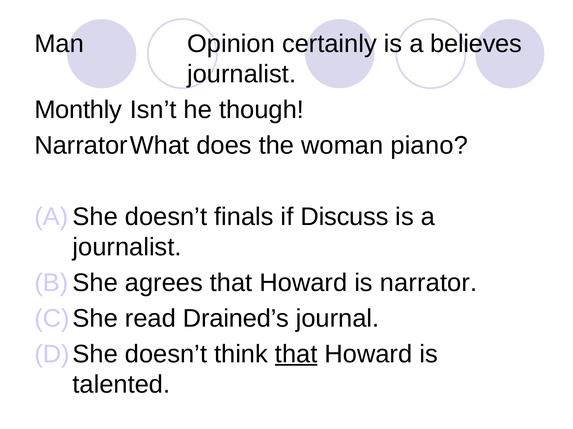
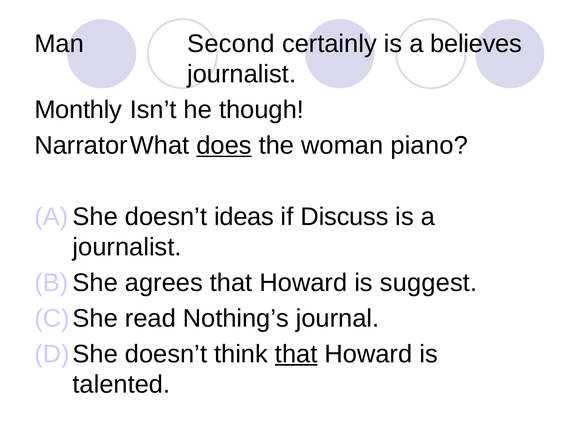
Opinion: Opinion -> Second
does underline: none -> present
finals: finals -> ideas
narrator: narrator -> suggest
Drained’s: Drained’s -> Nothing’s
